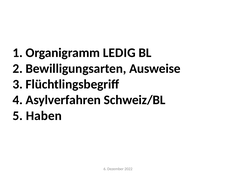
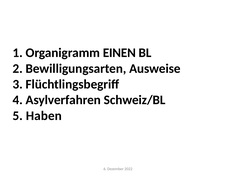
LEDIG: LEDIG -> EINEN
